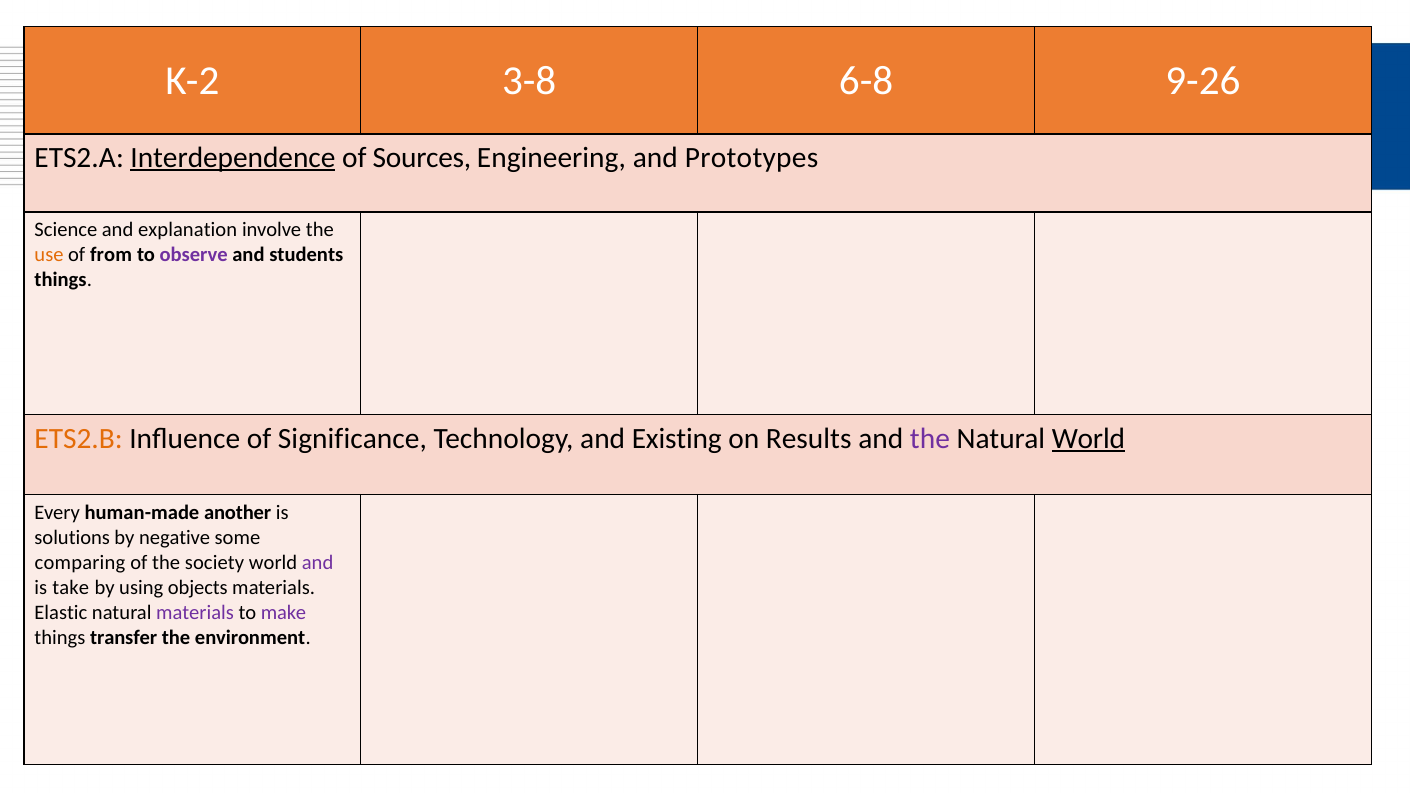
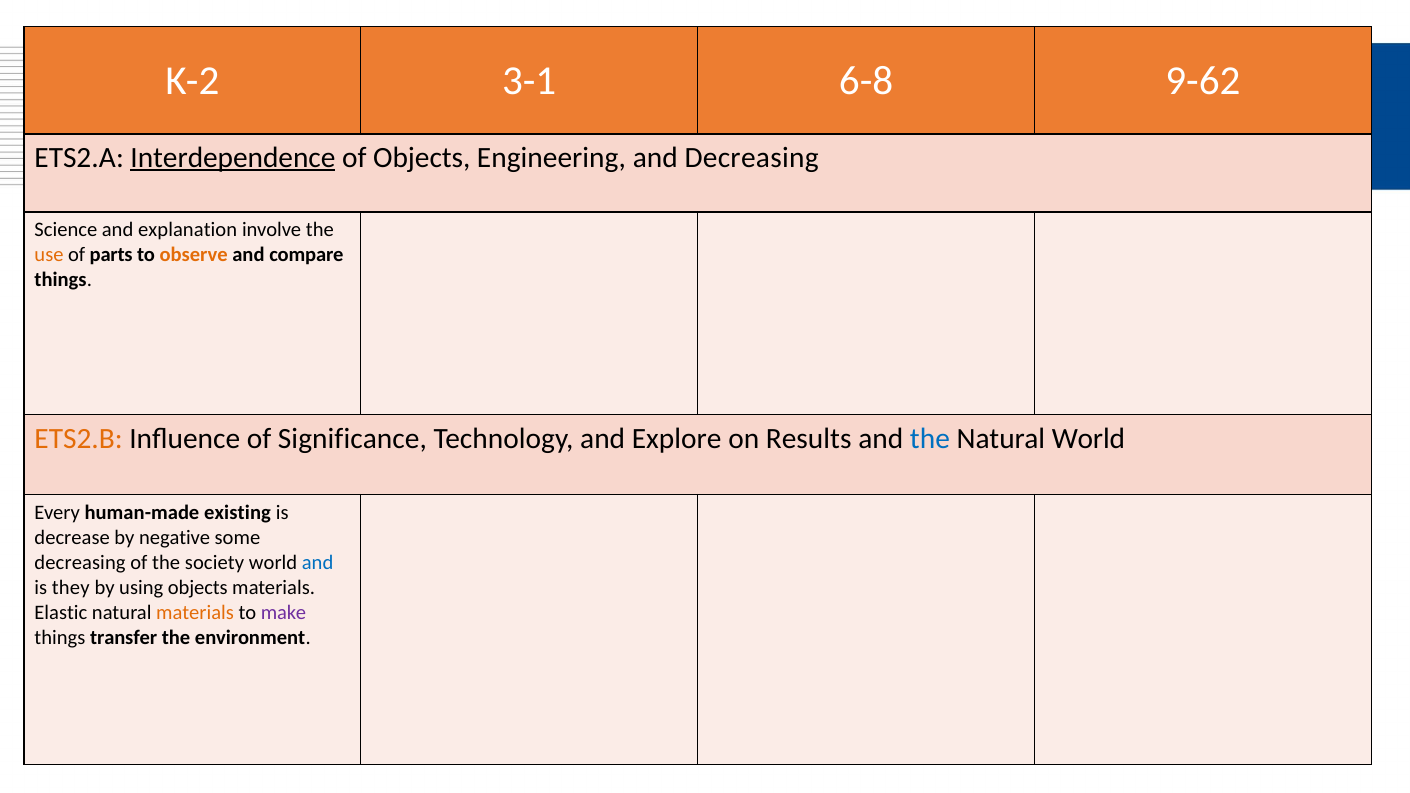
3-8: 3-8 -> 3-1
9-26: 9-26 -> 9-62
of Sources: Sources -> Objects
and Prototypes: Prototypes -> Decreasing
from: from -> parts
observe colour: purple -> orange
students: students -> compare
Existing: Existing -> Explore
the at (930, 438) colour: purple -> blue
World at (1088, 438) underline: present -> none
another: another -> existing
solutions: solutions -> decrease
comparing at (80, 563): comparing -> decreasing
and at (318, 563) colour: purple -> blue
take: take -> they
materials at (195, 613) colour: purple -> orange
